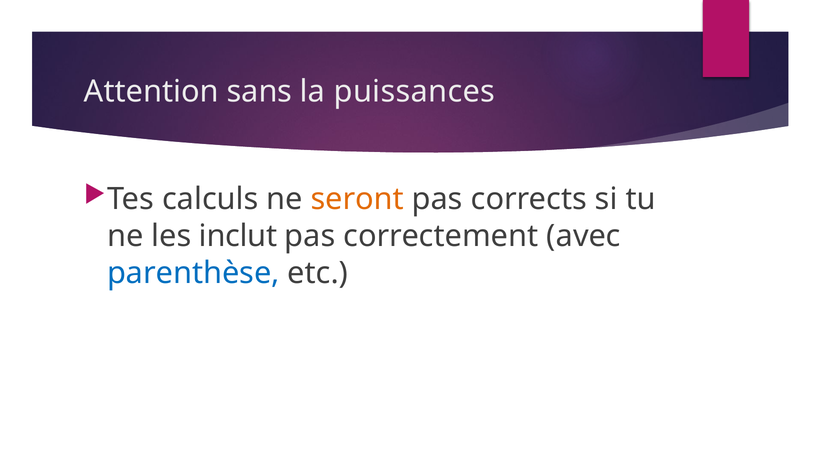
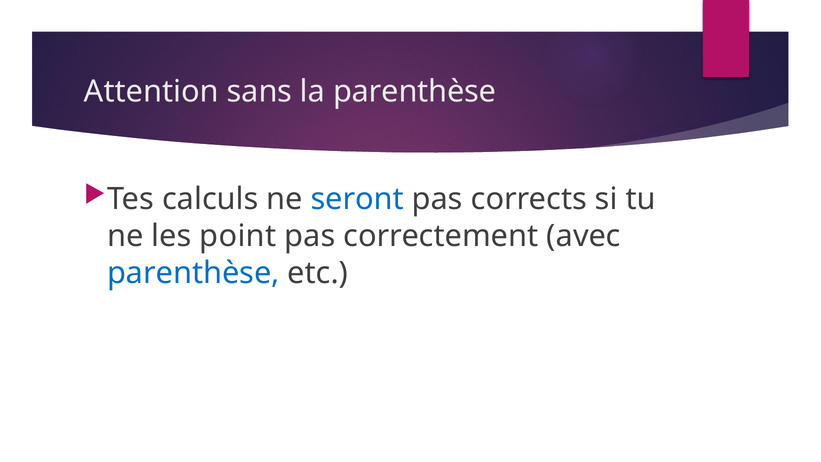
la puissances: puissances -> parenthèse
seront colour: orange -> blue
inclut: inclut -> point
